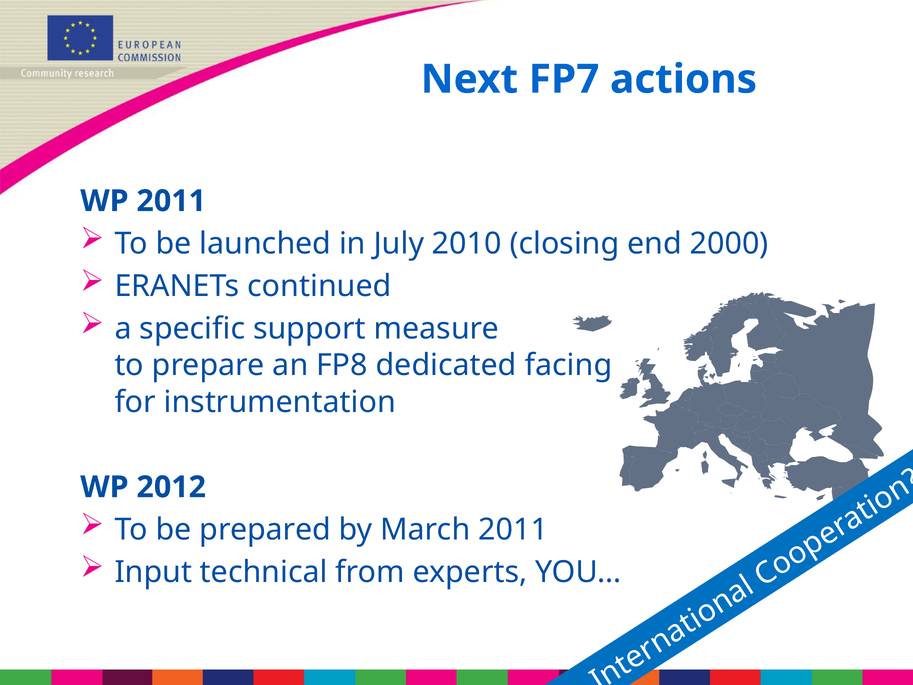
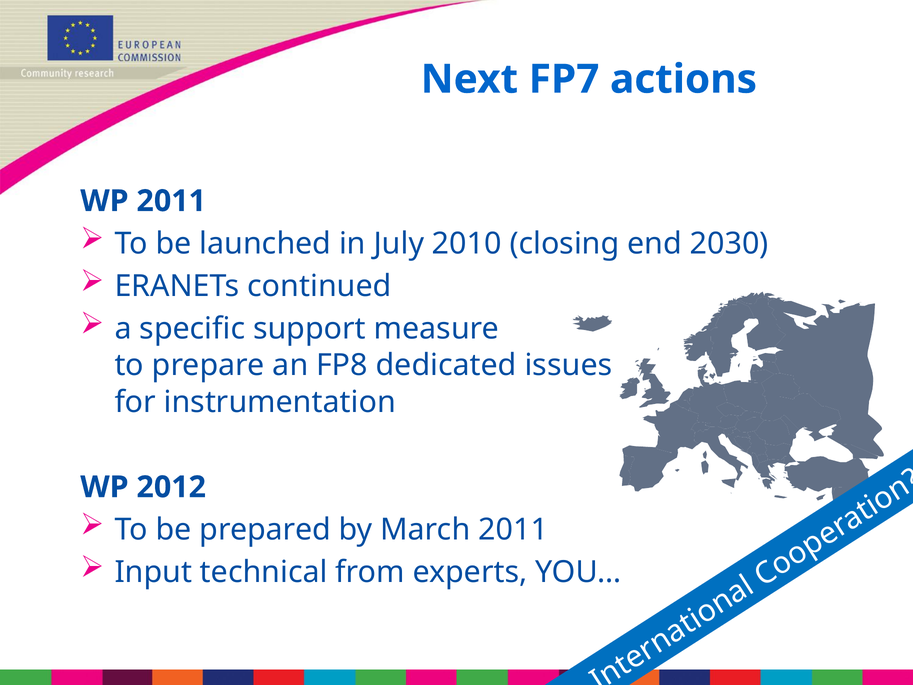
2000: 2000 -> 2030
facing: facing -> issues
